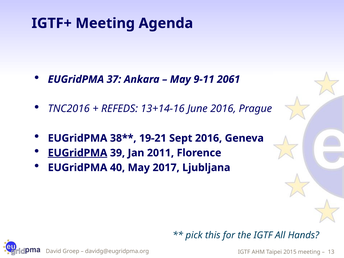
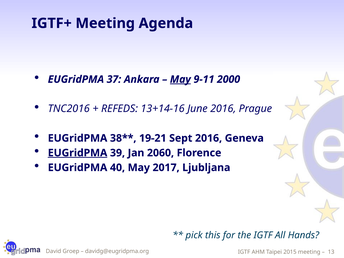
May at (180, 79) underline: none -> present
2061: 2061 -> 2000
2011: 2011 -> 2060
